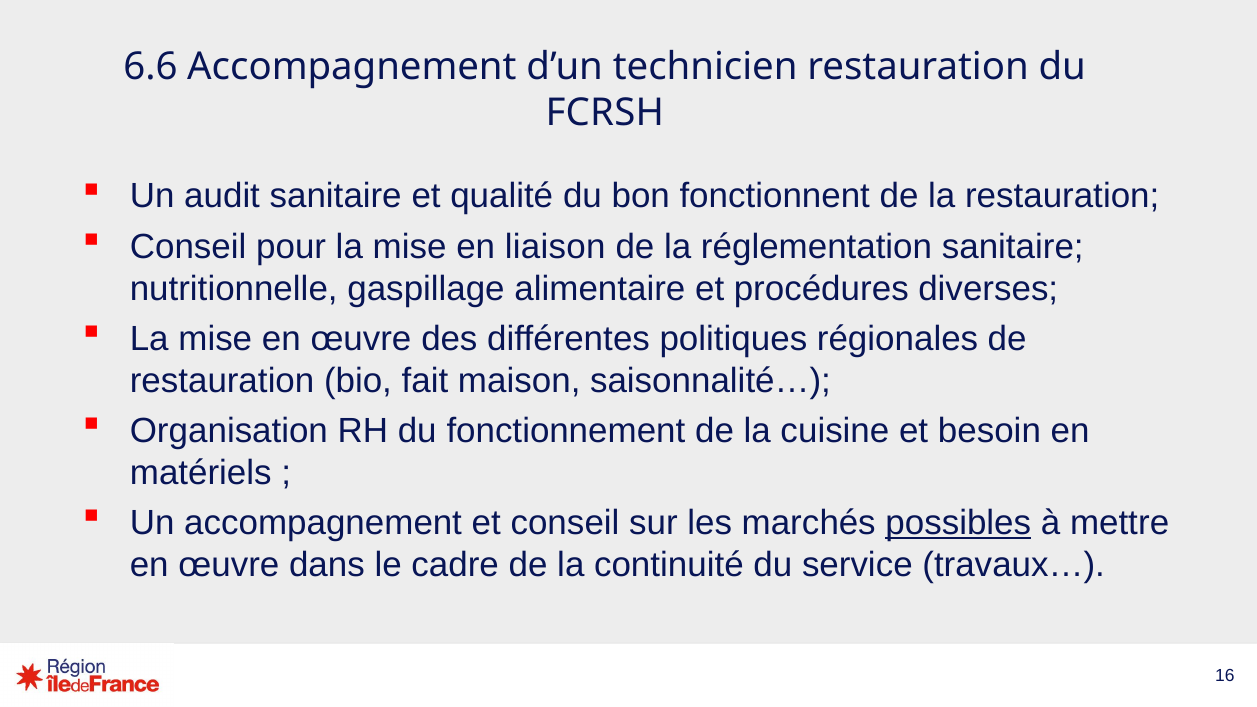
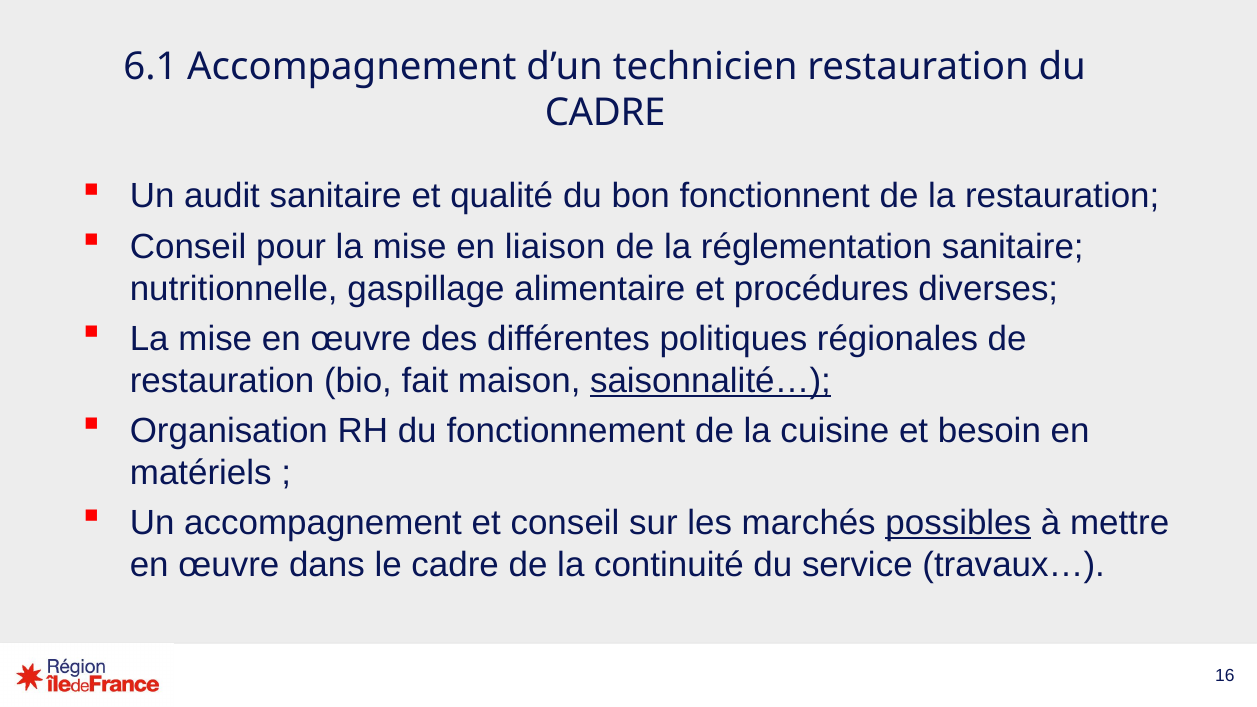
6.6: 6.6 -> 6.1
FCRSH at (605, 112): FCRSH -> CADRE
saisonnalité… underline: none -> present
